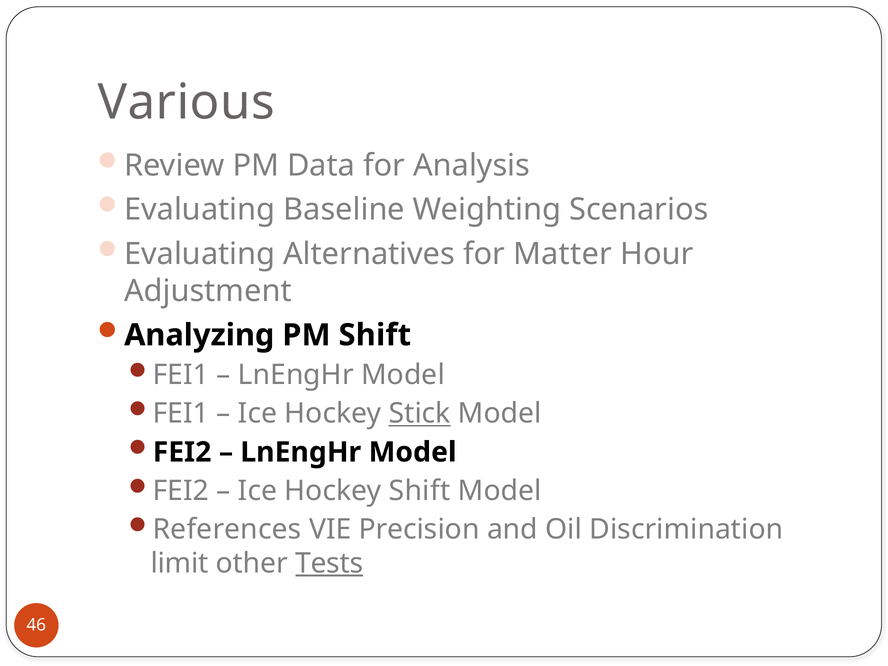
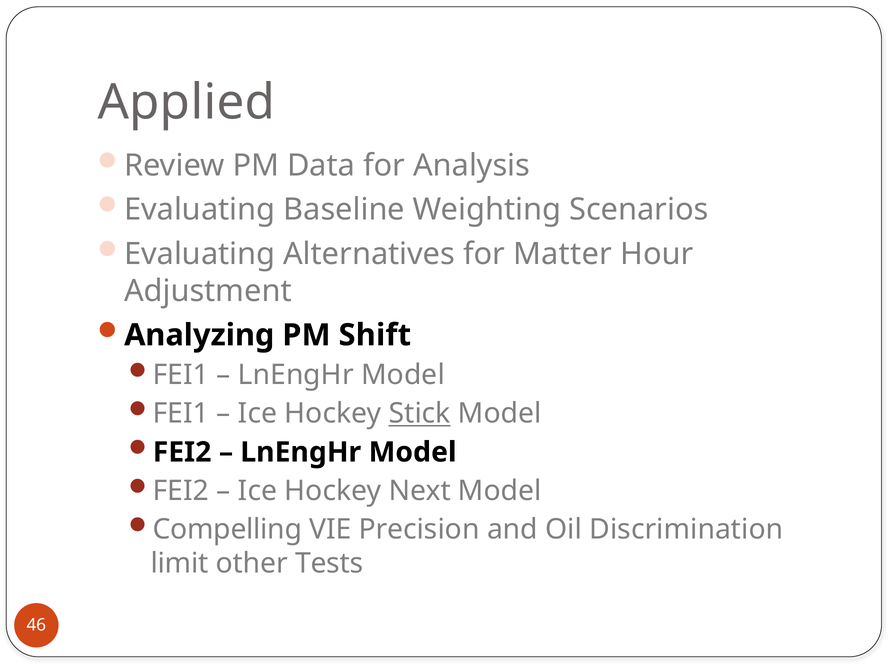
Various: Various -> Applied
Hockey Shift: Shift -> Next
References: References -> Compelling
Tests underline: present -> none
